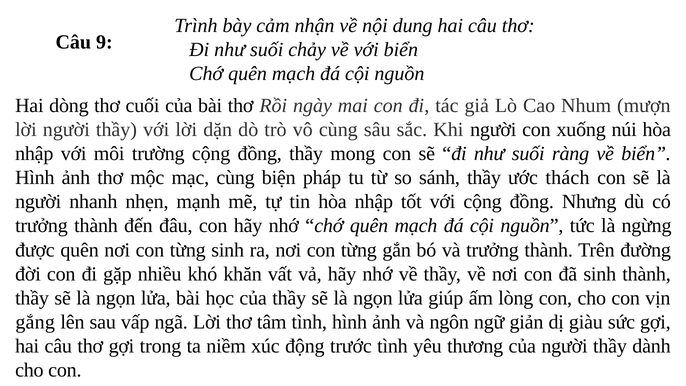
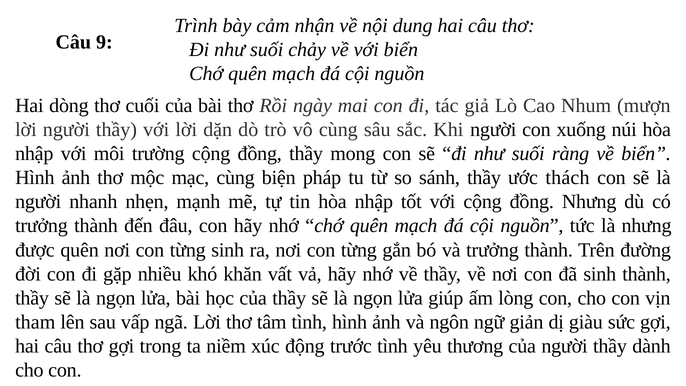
là ngừng: ngừng -> nhưng
gắng: gắng -> tham
